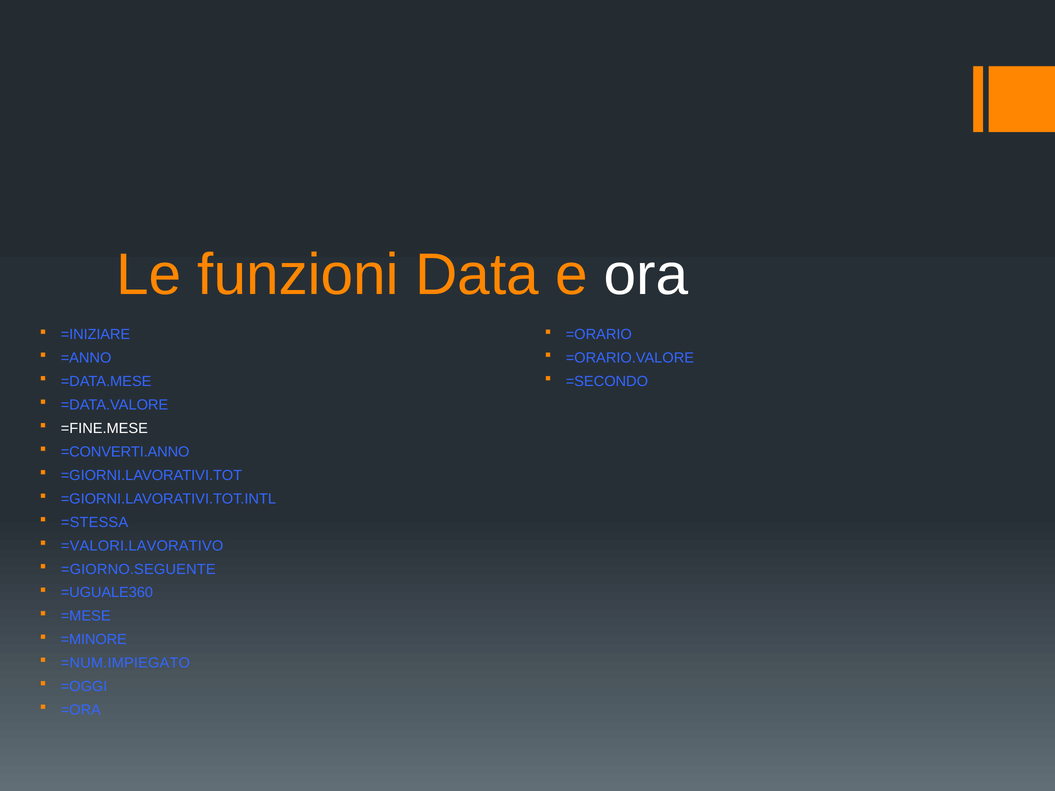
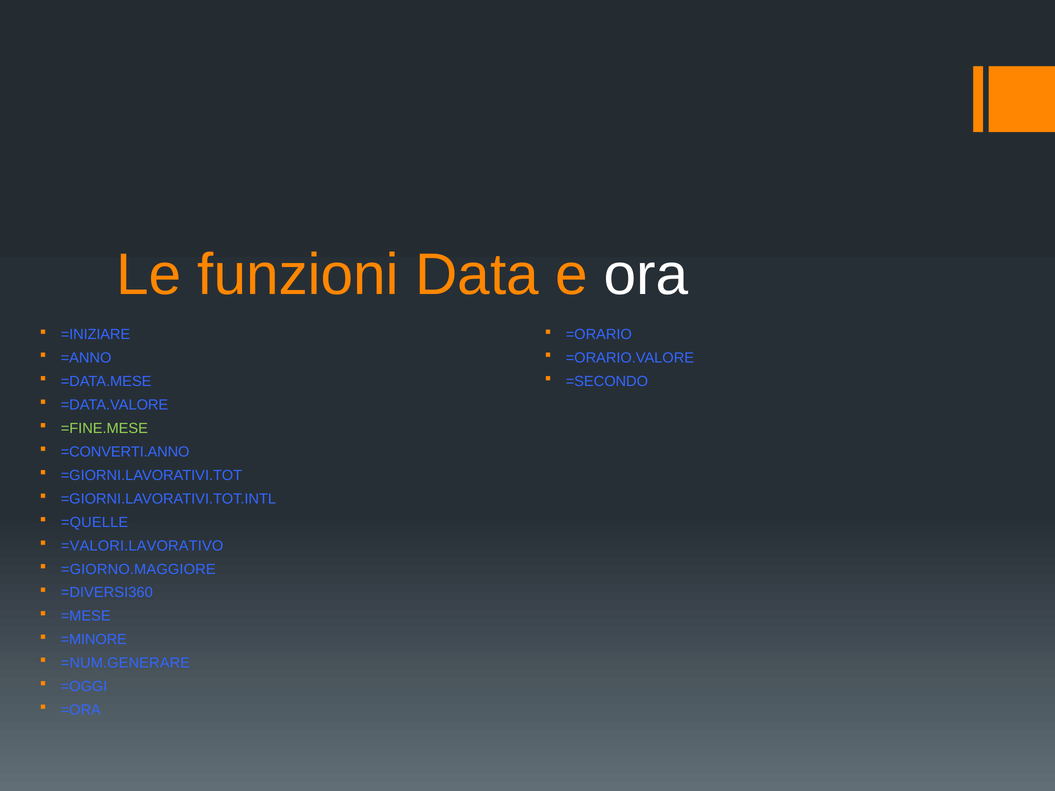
=FINE.MESE colour: white -> light green
=STESSA: =STESSA -> =QUELLE
=GIORNO.SEGUENTE: =GIORNO.SEGUENTE -> =GIORNO.MAGGIORE
=UGUALE360: =UGUALE360 -> =DIVERSI360
=NUM.IMPIEGATO: =NUM.IMPIEGATO -> =NUM.GENERARE
